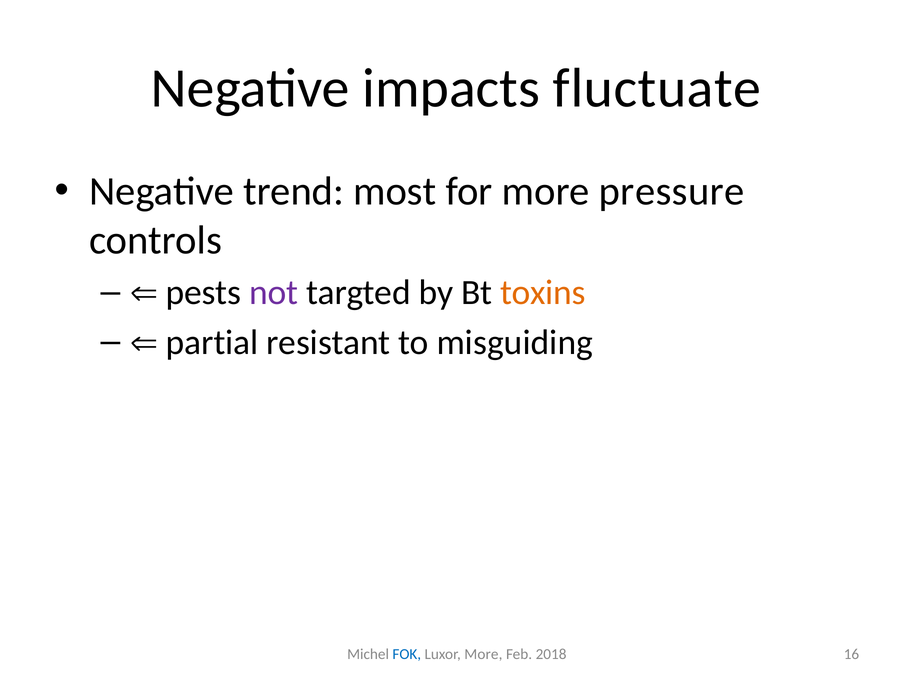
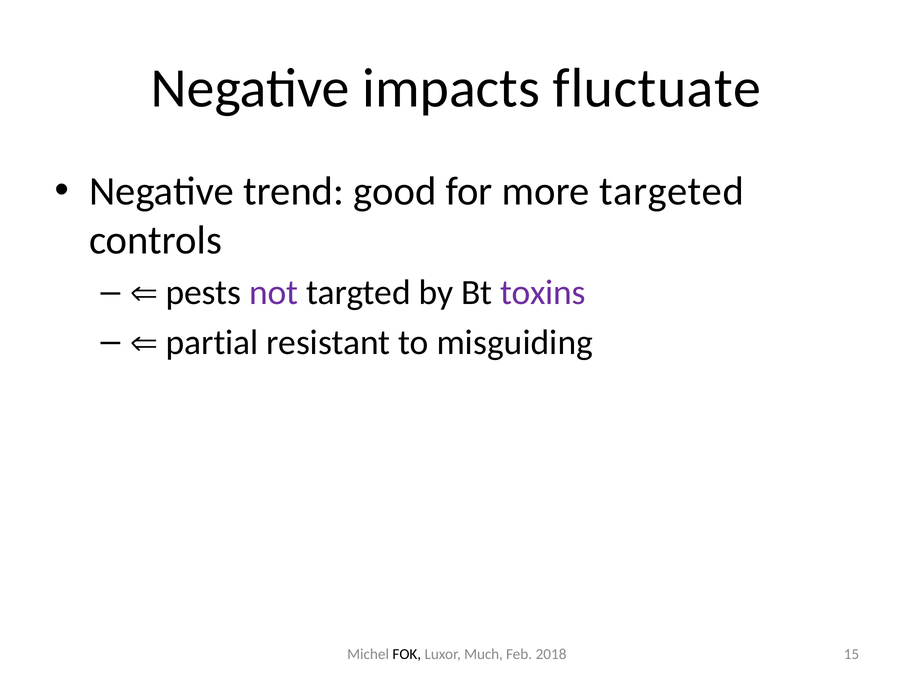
most: most -> good
pressure: pressure -> targeted
toxins colour: orange -> purple
FOK colour: blue -> black
Luxor More: More -> Much
16: 16 -> 15
